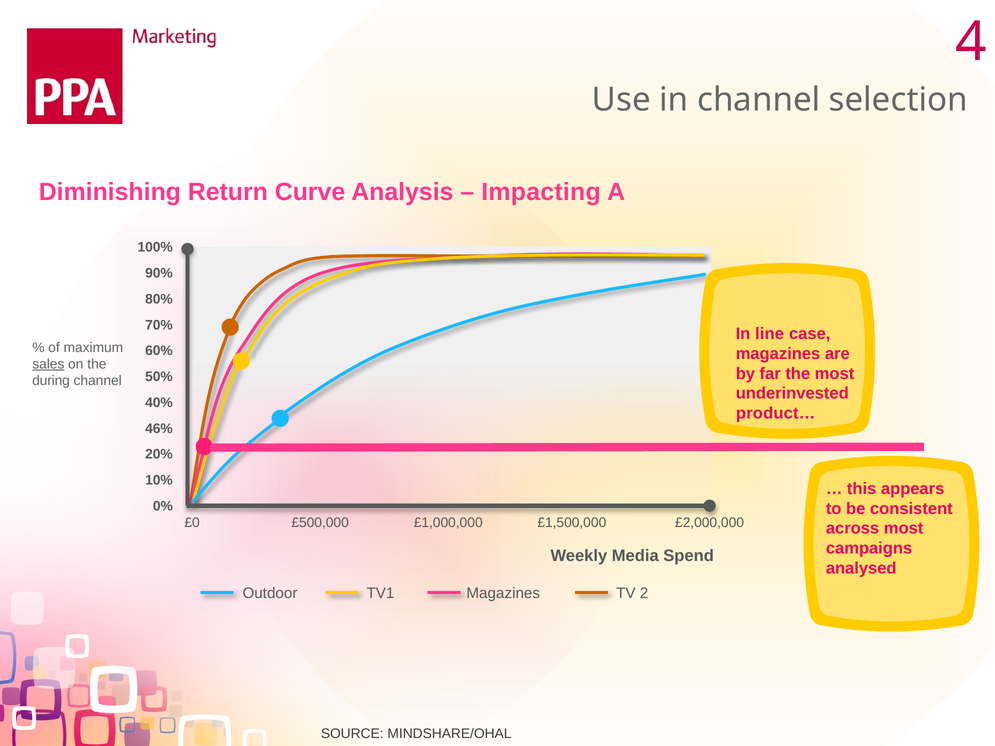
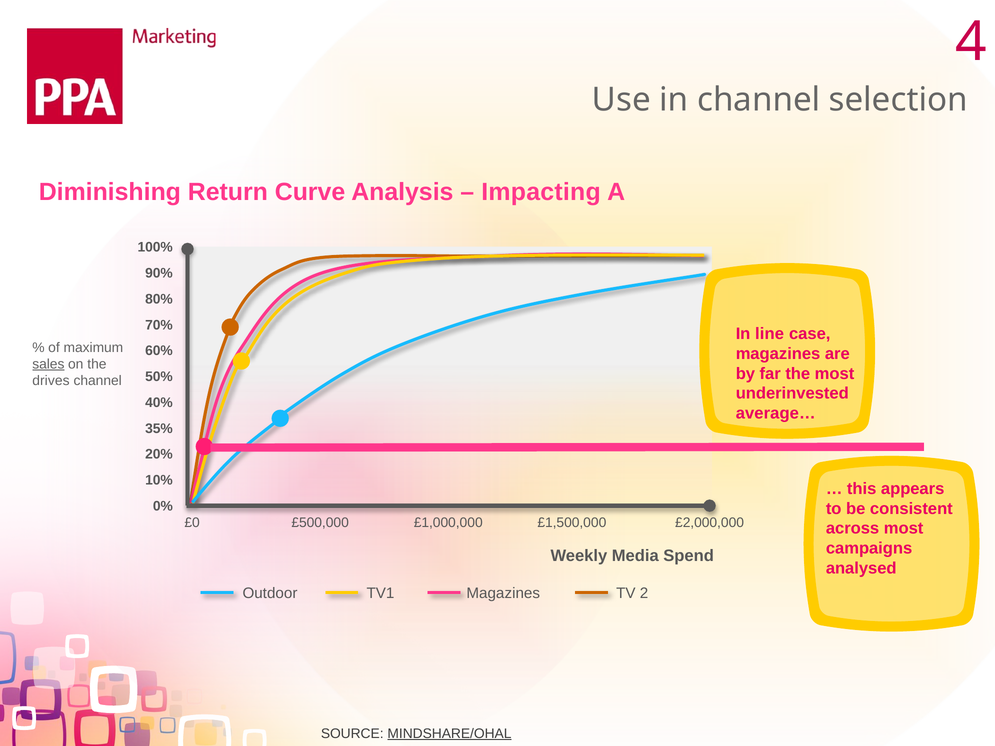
during: during -> drives
product…: product… -> average…
46%: 46% -> 35%
MINDSHARE/OHAL underline: none -> present
